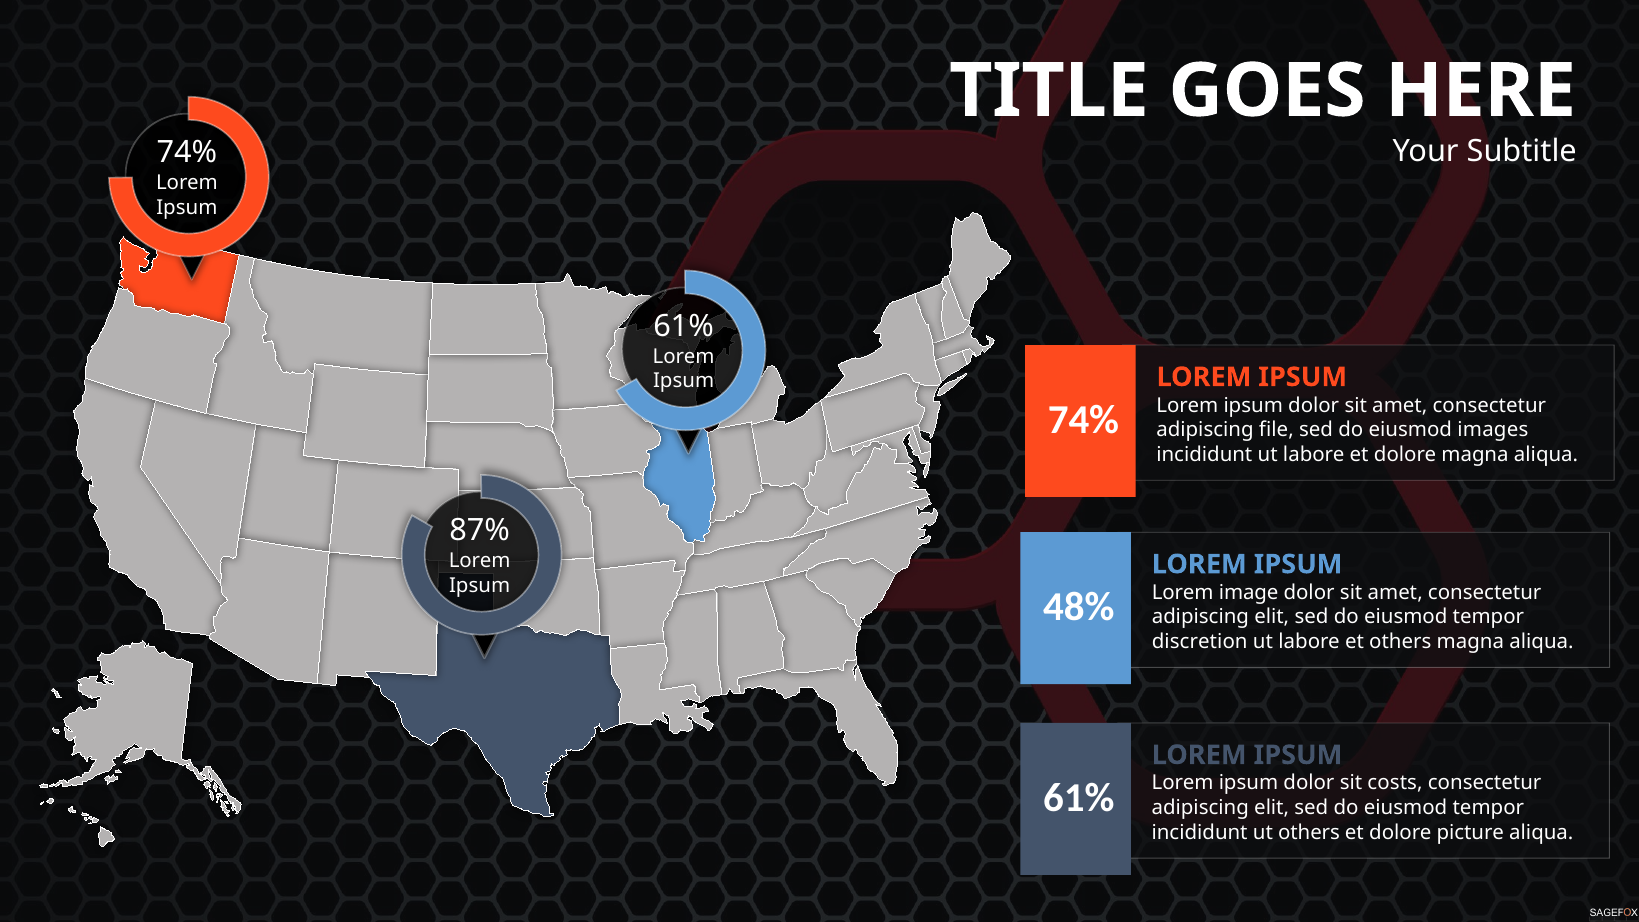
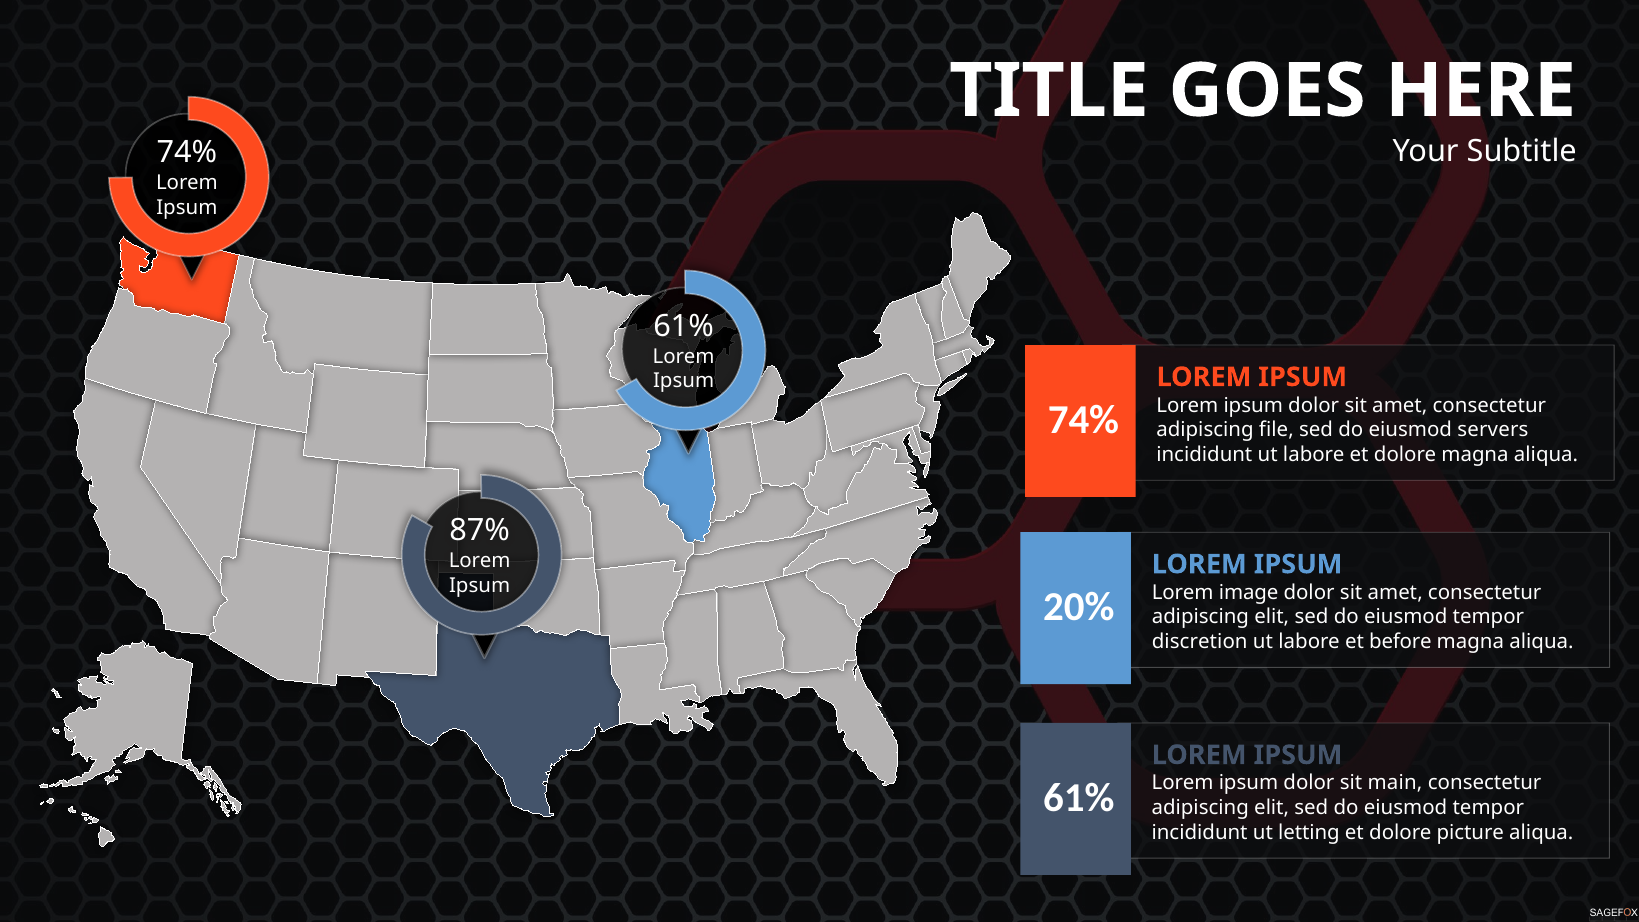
images: images -> servers
48%: 48% -> 20%
et others: others -> before
costs: costs -> main
ut others: others -> letting
